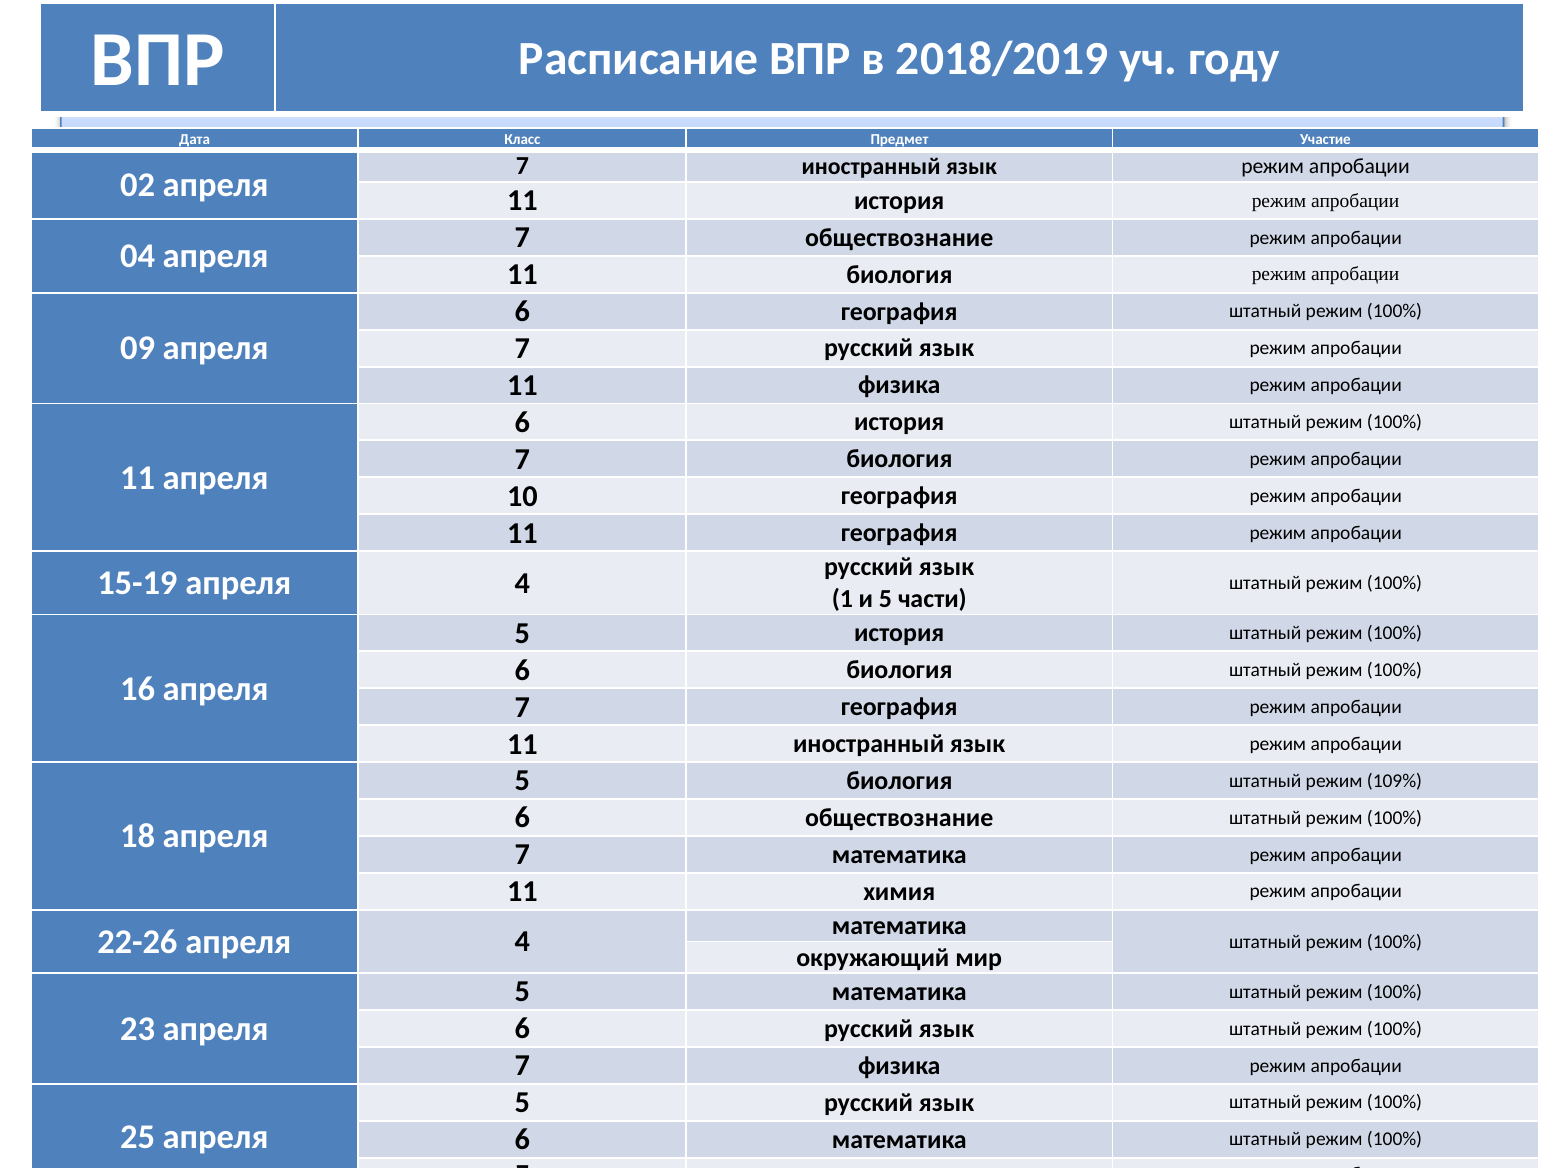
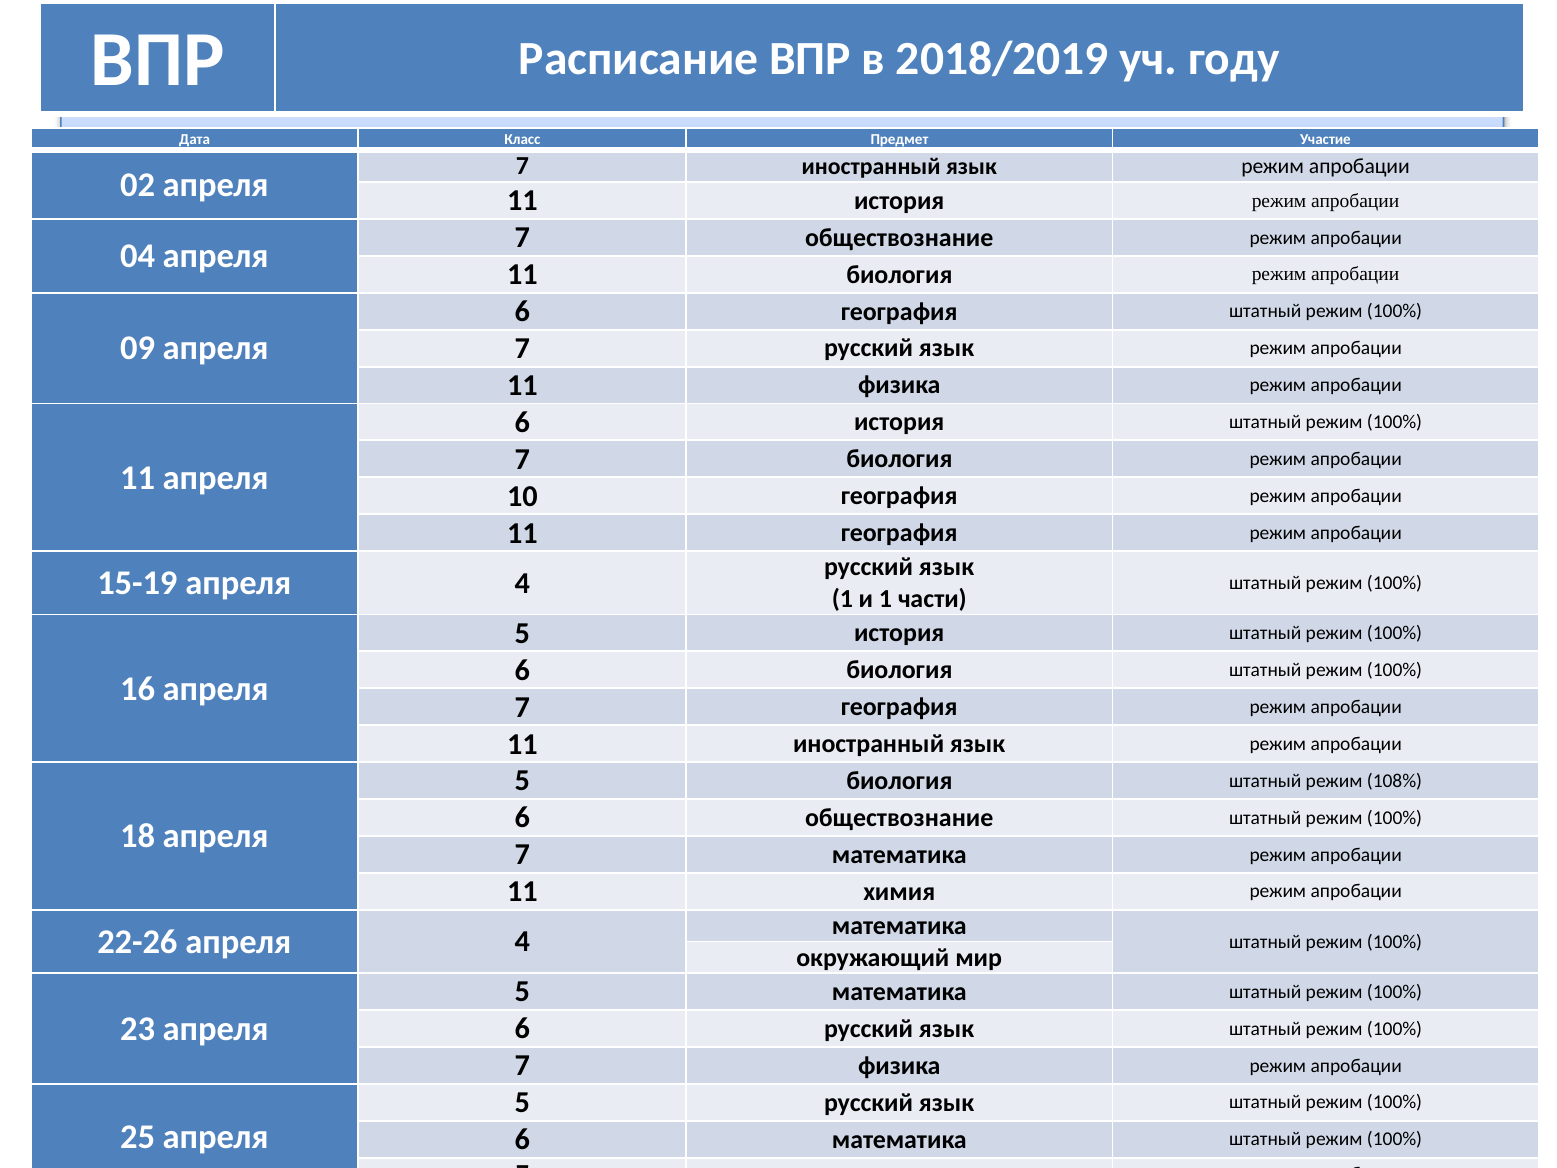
и 5: 5 -> 1
109%: 109% -> 108%
